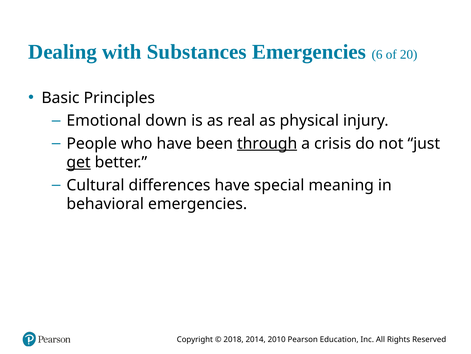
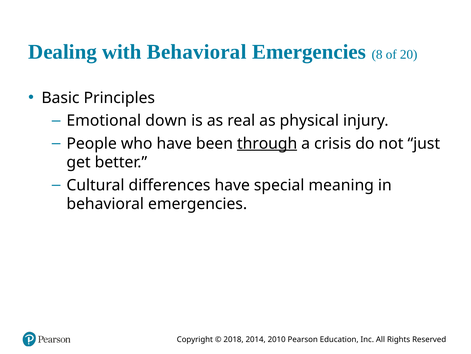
with Substances: Substances -> Behavioral
6: 6 -> 8
get underline: present -> none
